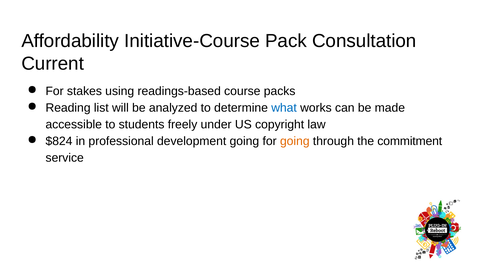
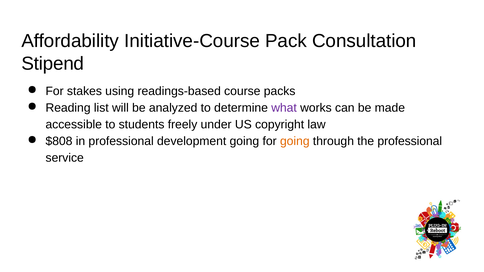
Current: Current -> Stipend
what colour: blue -> purple
$824: $824 -> $808
the commitment: commitment -> professional
